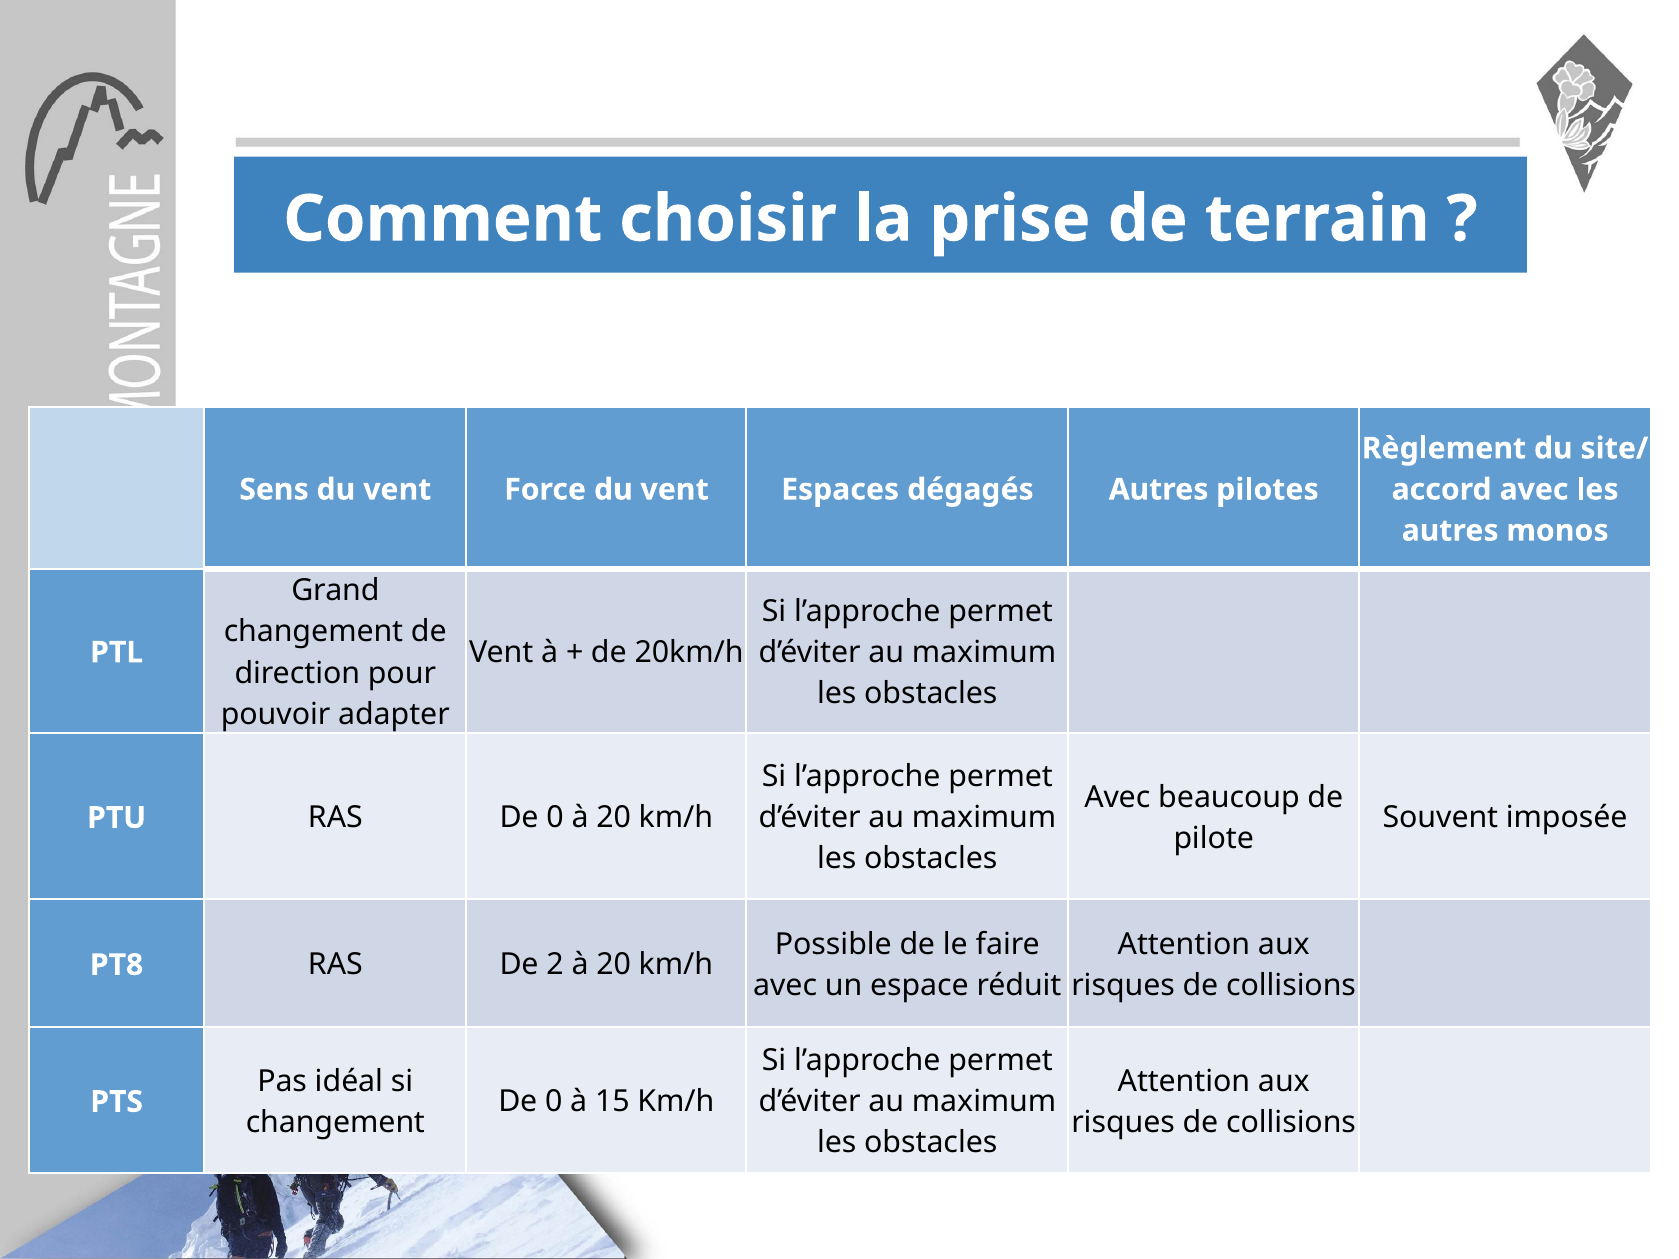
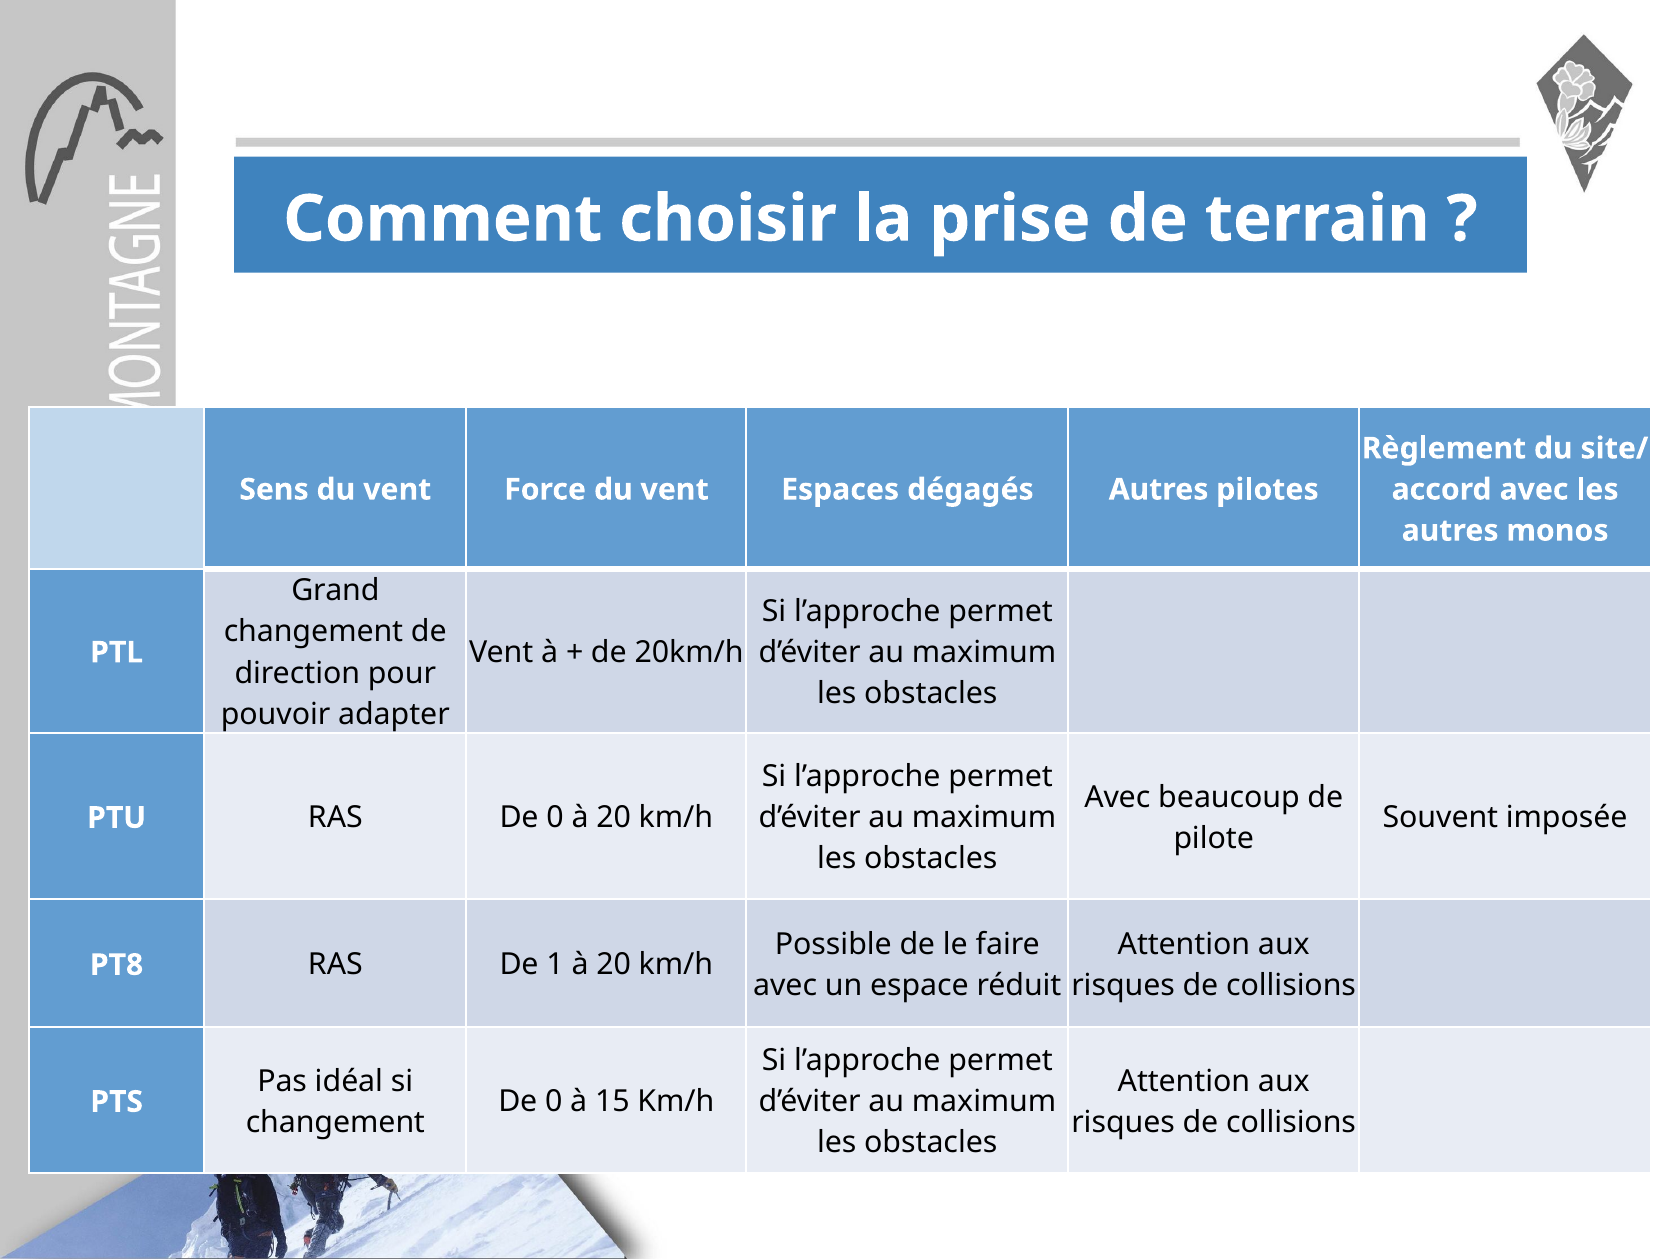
2: 2 -> 1
